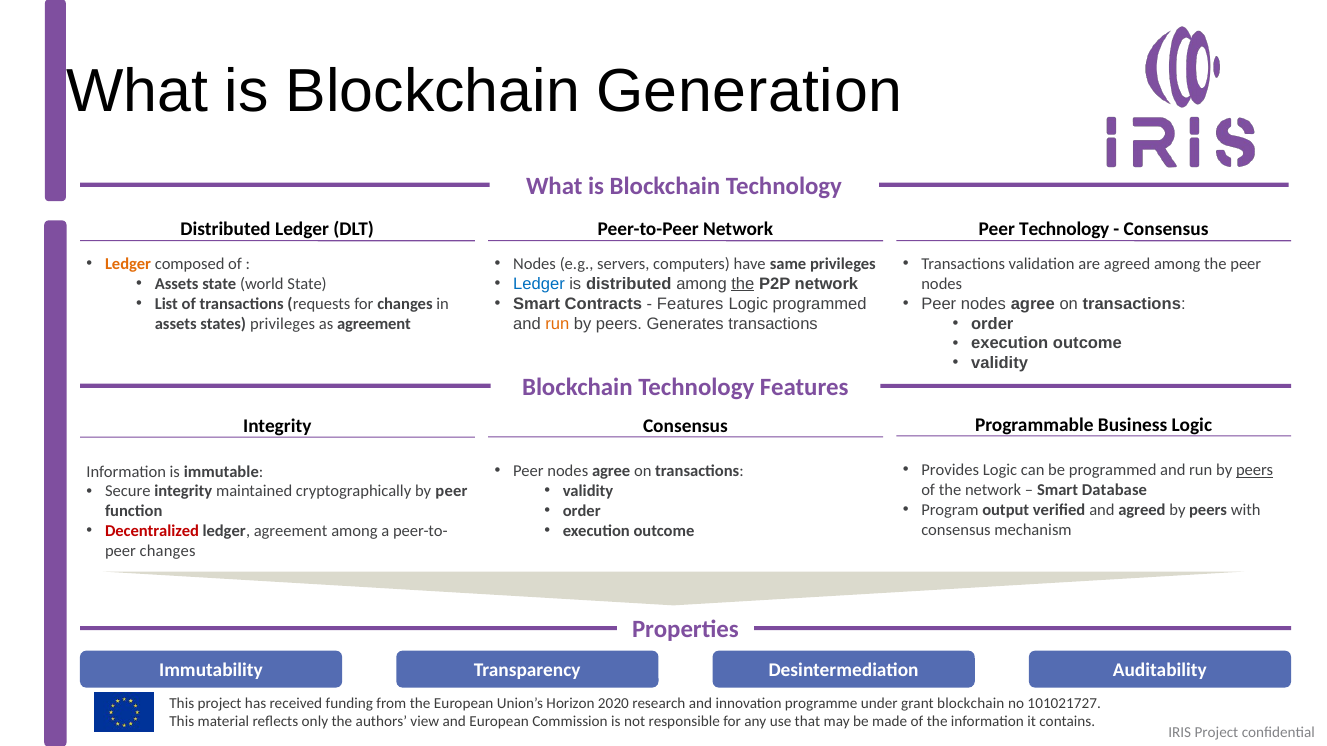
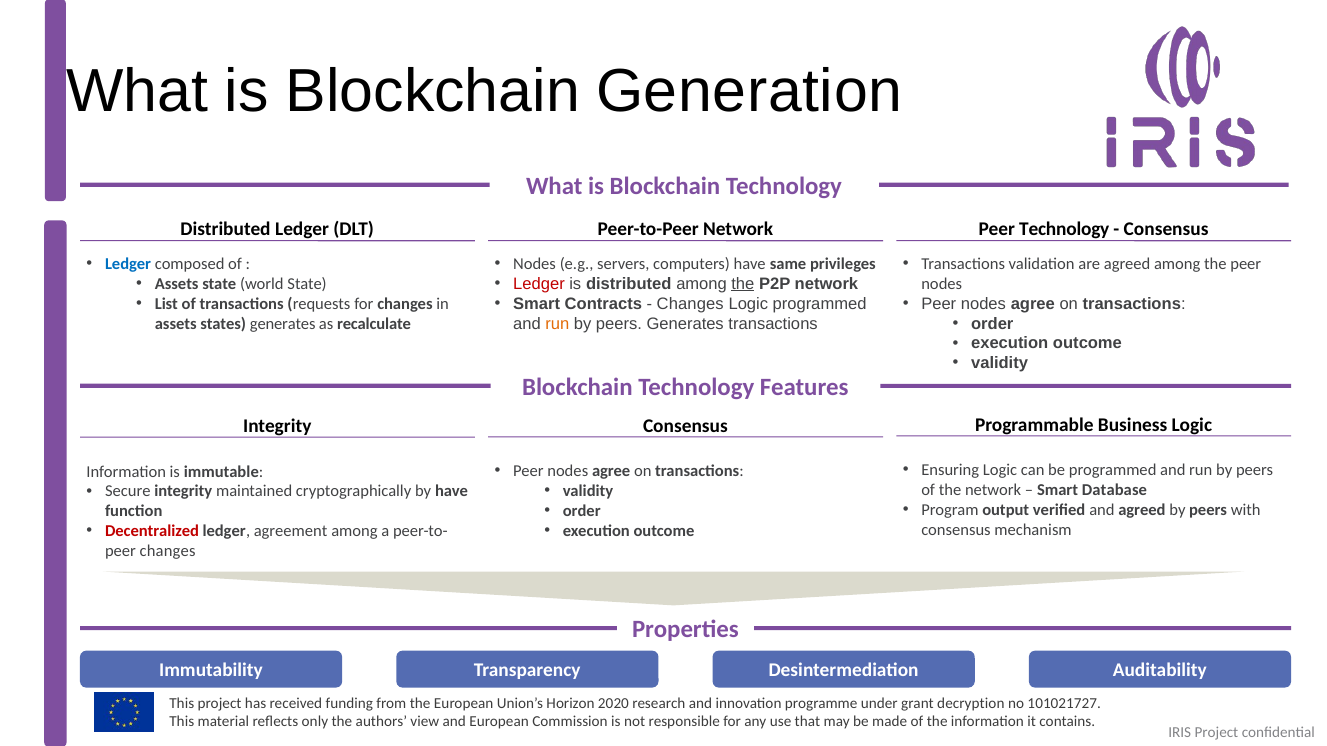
Ledger at (128, 264) colour: orange -> blue
Ledger at (539, 284) colour: blue -> red
Features at (690, 304): Features -> Changes
states privileges: privileges -> generates
as agreement: agreement -> recalculate
Provides: Provides -> Ensuring
peers at (1255, 470) underline: present -> none
by peer: peer -> have
blockchain at (971, 703): blockchain -> decryption
